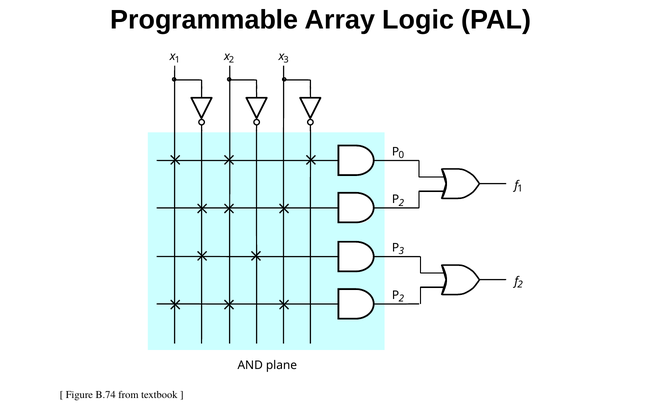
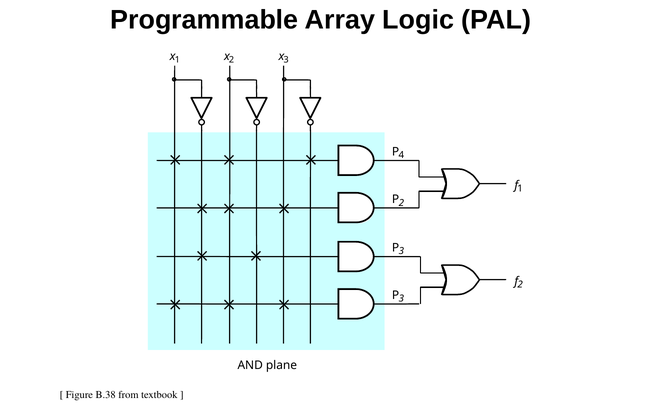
0: 0 -> 4
2 at (401, 299): 2 -> 3
B.74: B.74 -> B.38
